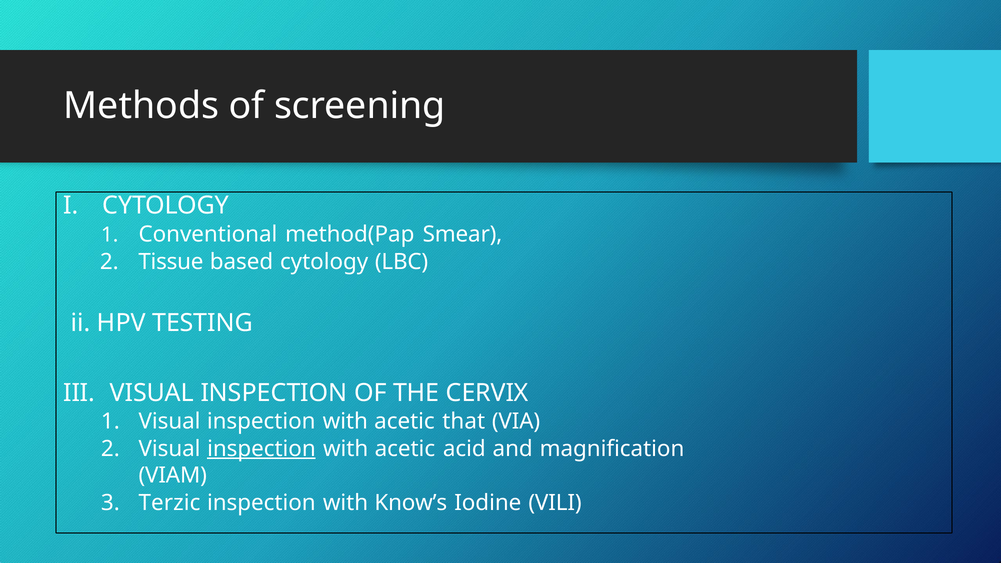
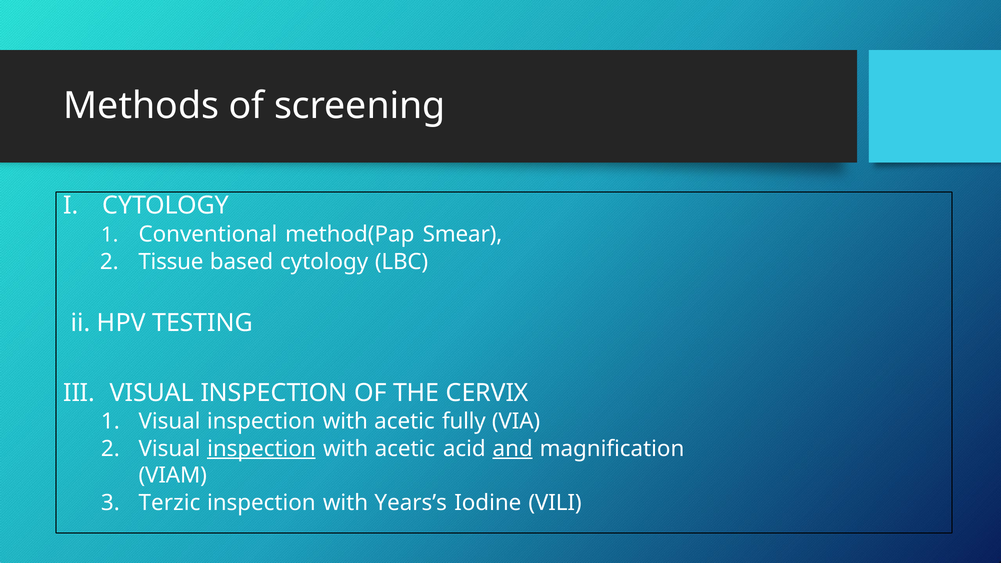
that: that -> fully
and underline: none -> present
Know’s: Know’s -> Years’s
